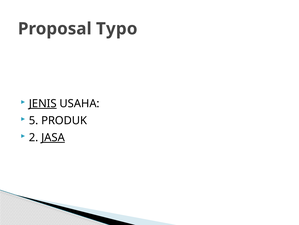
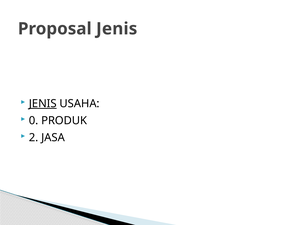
Proposal Typo: Typo -> Jenis
5: 5 -> 0
JASA underline: present -> none
